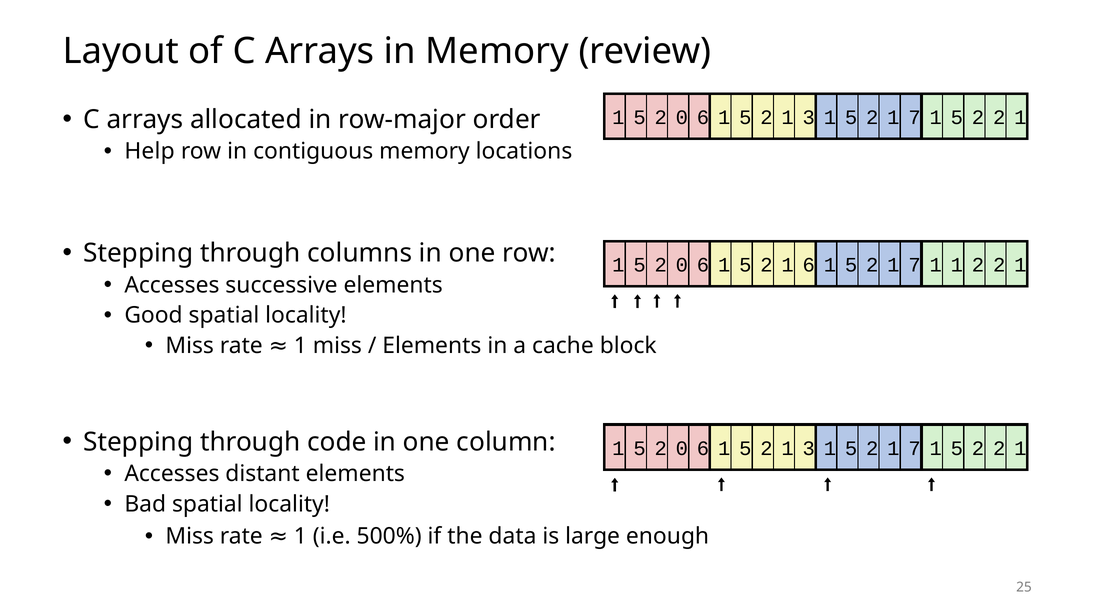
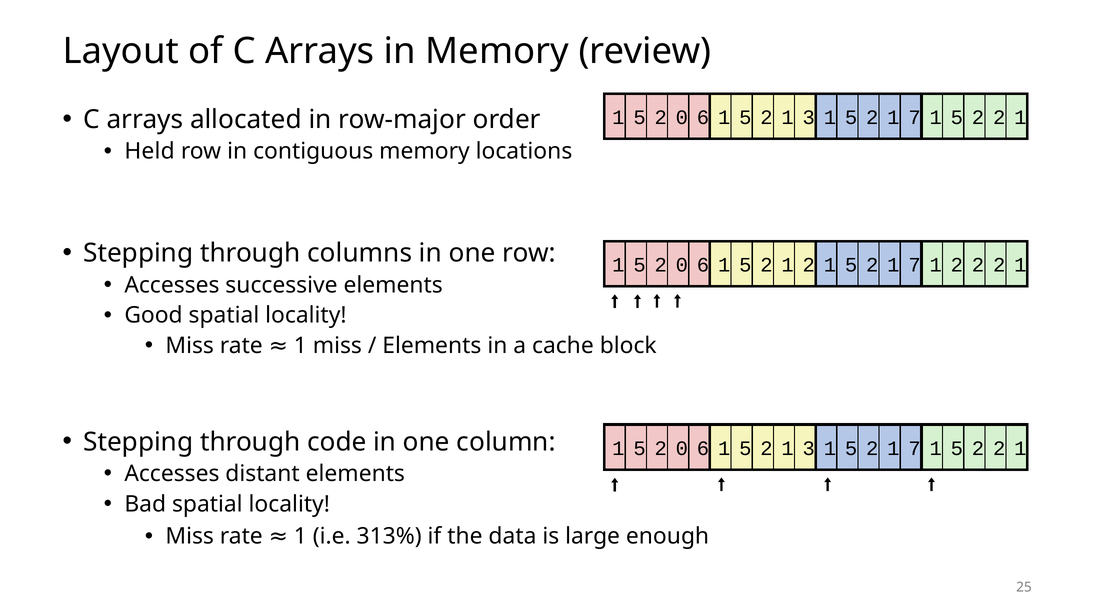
Help: Help -> Held
2 1 6: 6 -> 2
7 1 1: 1 -> 2
500%: 500% -> 313%
